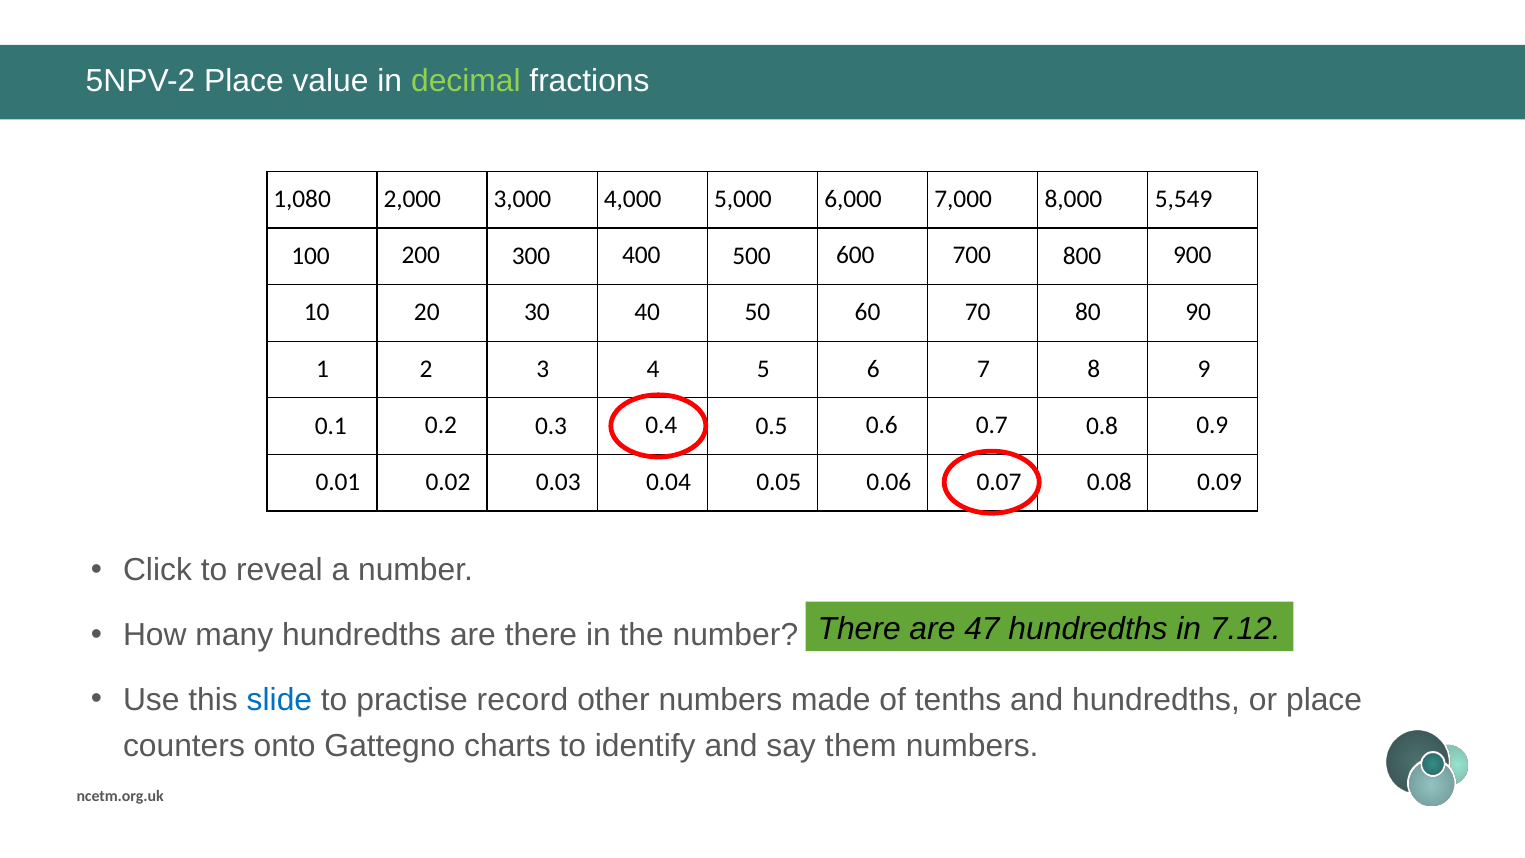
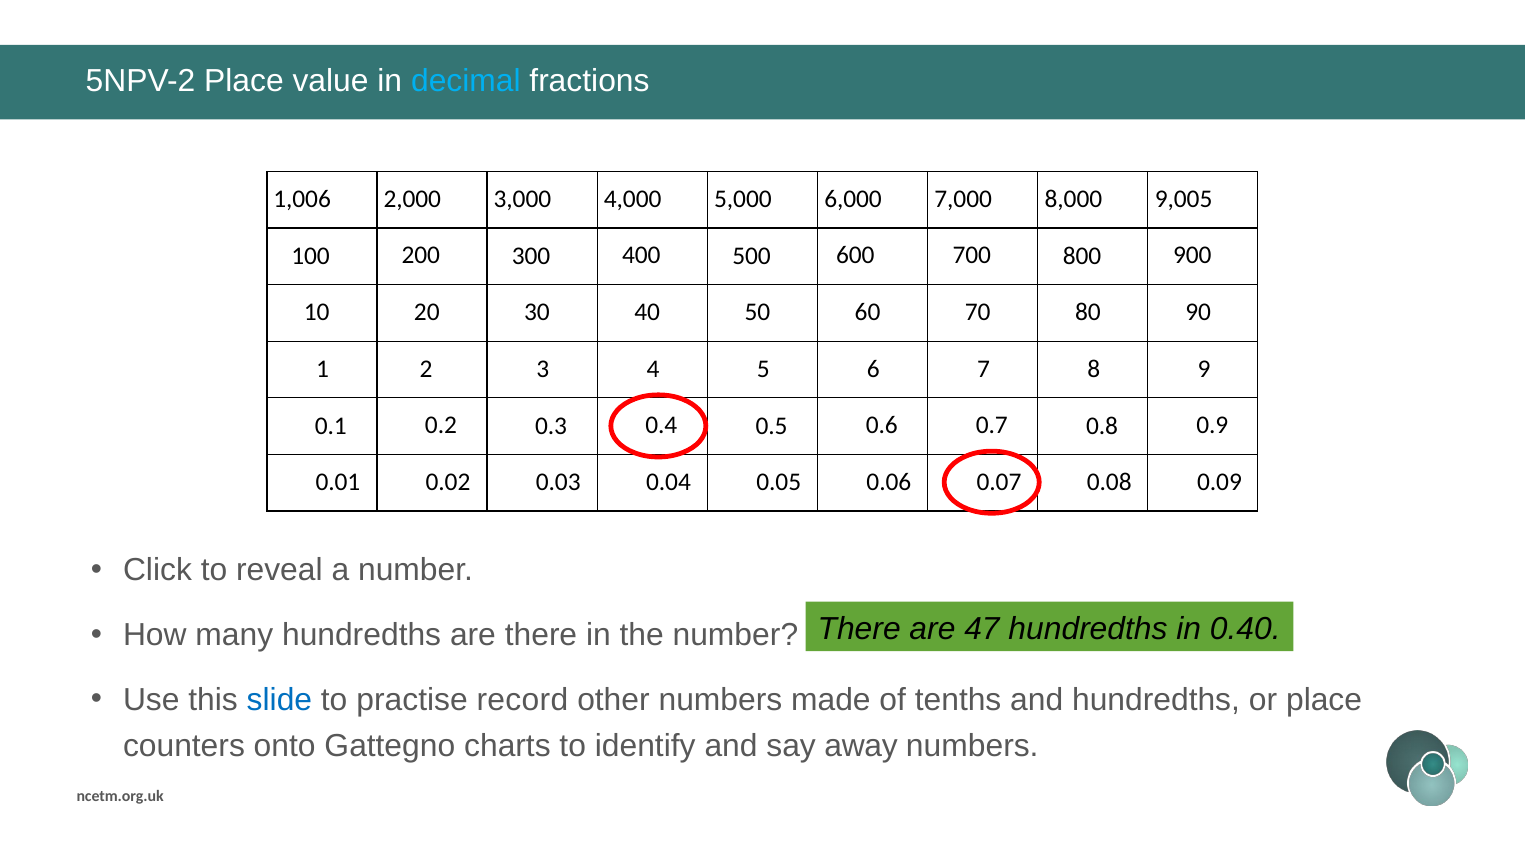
decimal colour: light green -> light blue
5,549: 5,549 -> 9,005
1,080: 1,080 -> 1,006
7.12: 7.12 -> 0.40
them: them -> away
